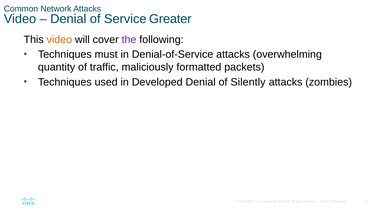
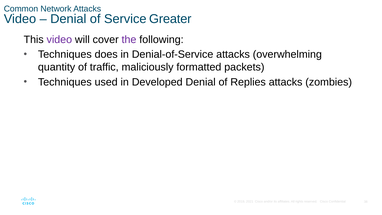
video at (59, 40) colour: orange -> purple
must: must -> does
Silently: Silently -> Replies
